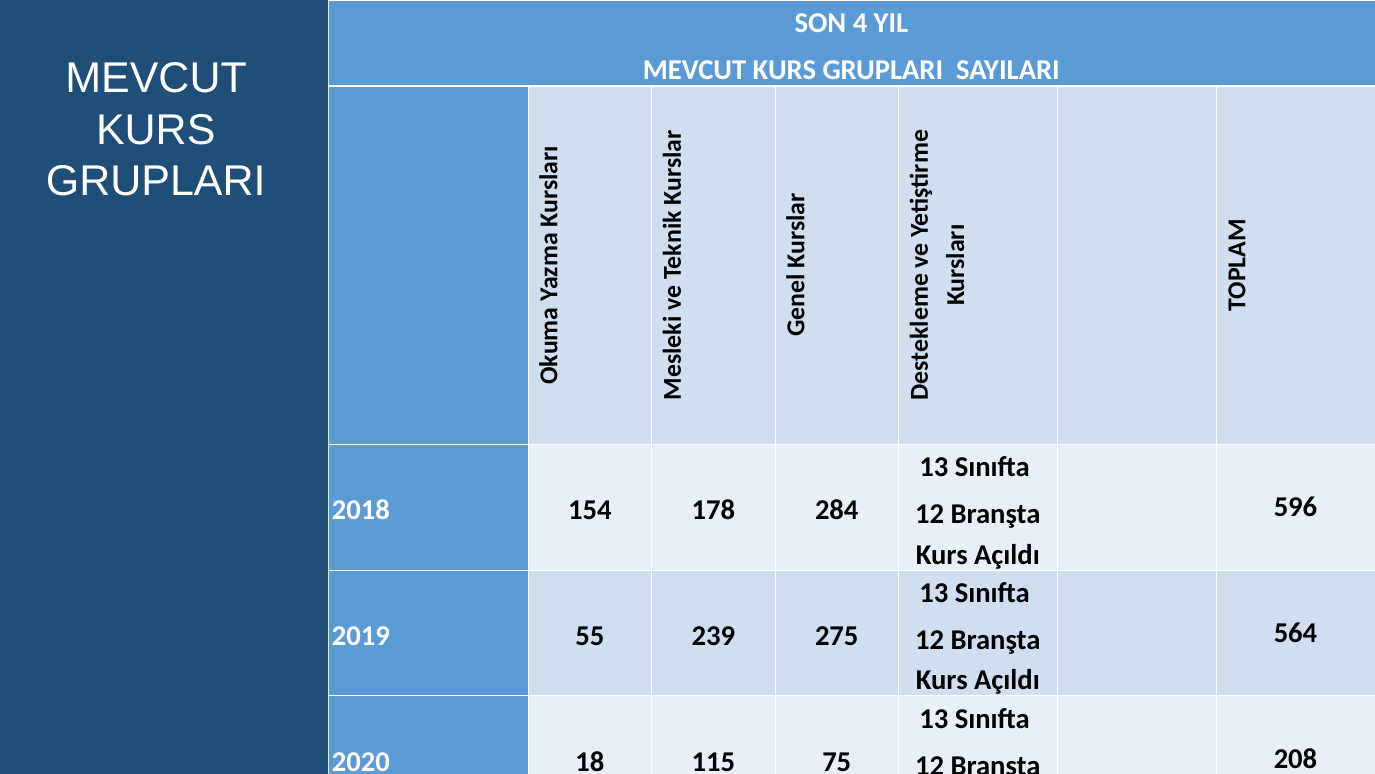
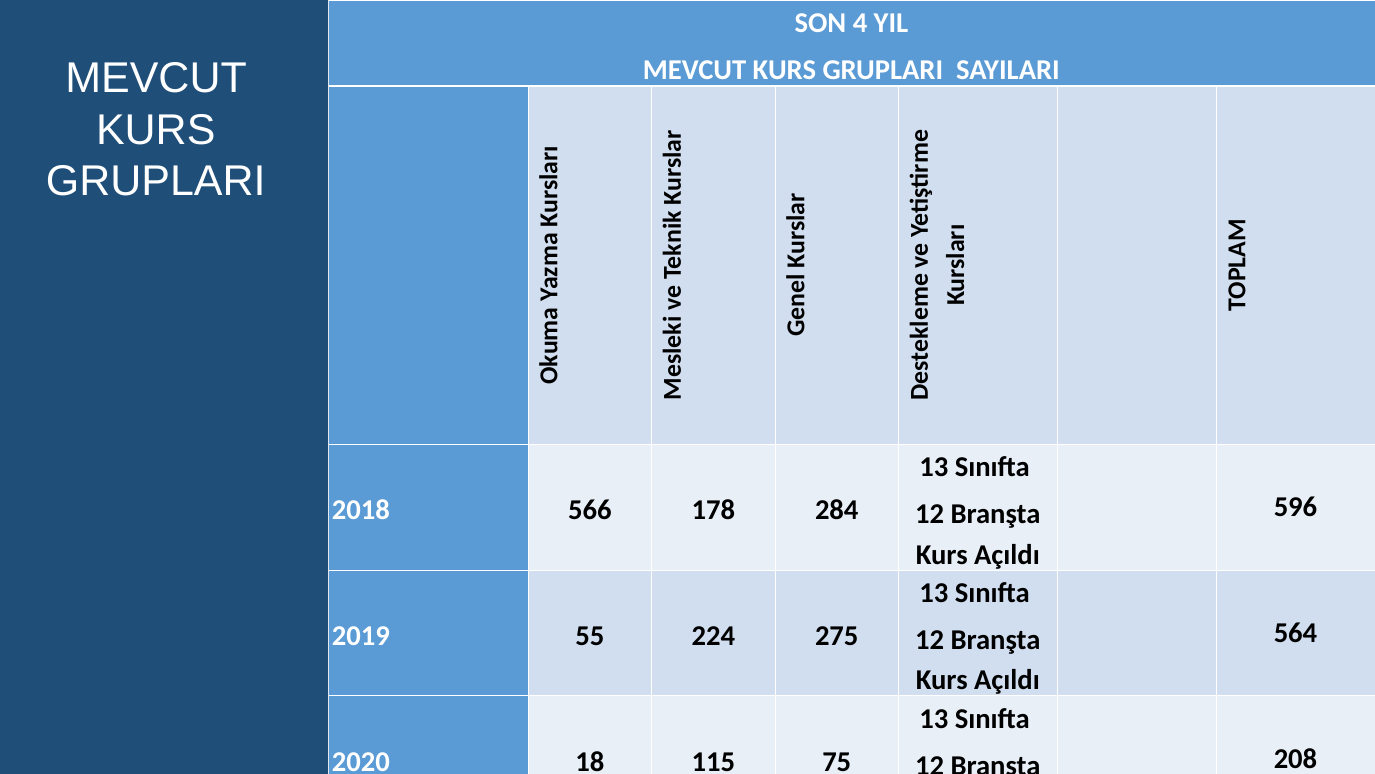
154: 154 -> 566
239: 239 -> 224
